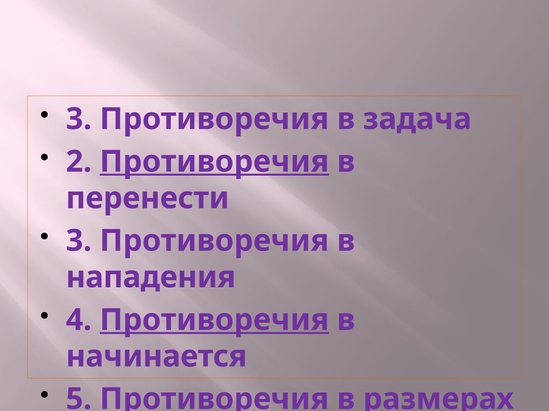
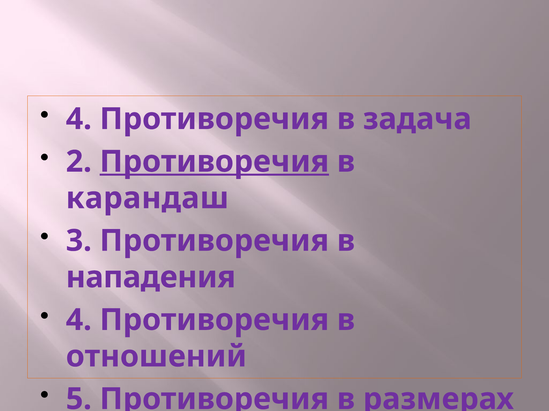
3 at (79, 119): 3 -> 4
перенести: перенести -> карандаш
Противоречия at (214, 320) underline: present -> none
начинается: начинается -> отношений
